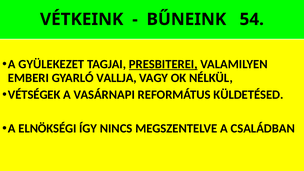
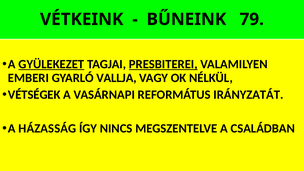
54: 54 -> 79
GYÜLEKEZET underline: none -> present
KÜLDETÉSED: KÜLDETÉSED -> IRÁNYZATÁT
ELNÖKSÉGI: ELNÖKSÉGI -> HÁZASSÁG
